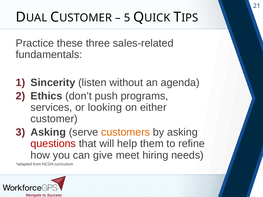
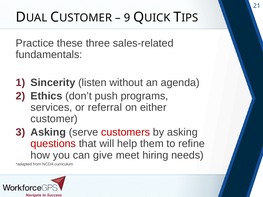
5: 5 -> 9
looking: looking -> referral
customers colour: orange -> red
